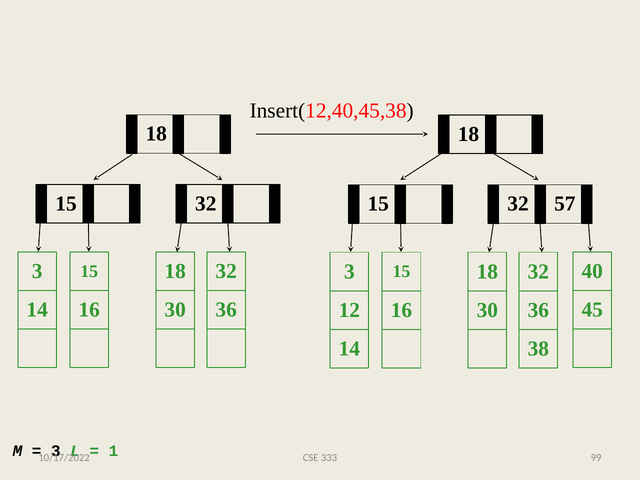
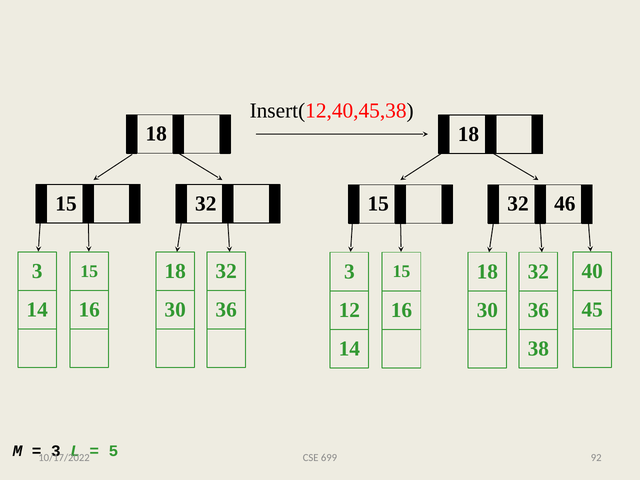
57: 57 -> 46
1: 1 -> 5
333: 333 -> 699
99: 99 -> 92
